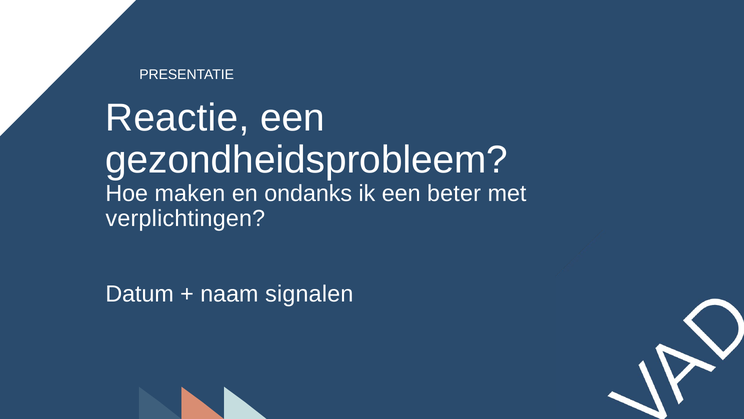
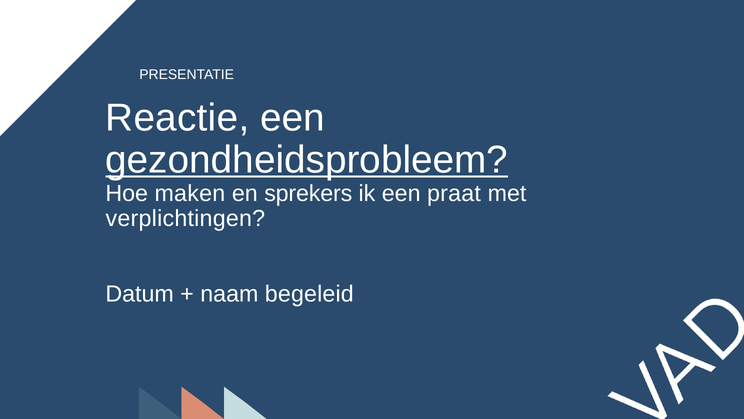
gezondheidsprobleem underline: none -> present
ondanks: ondanks -> sprekers
beter: beter -> praat
signalen: signalen -> begeleid
